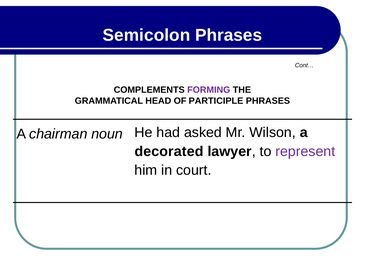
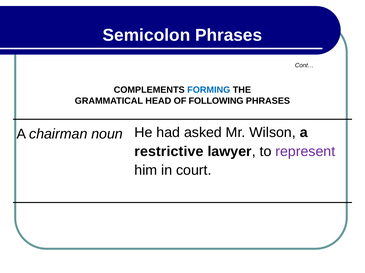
FORMING colour: purple -> blue
PARTICIPLE: PARTICIPLE -> FOLLOWING
decorated: decorated -> restrictive
